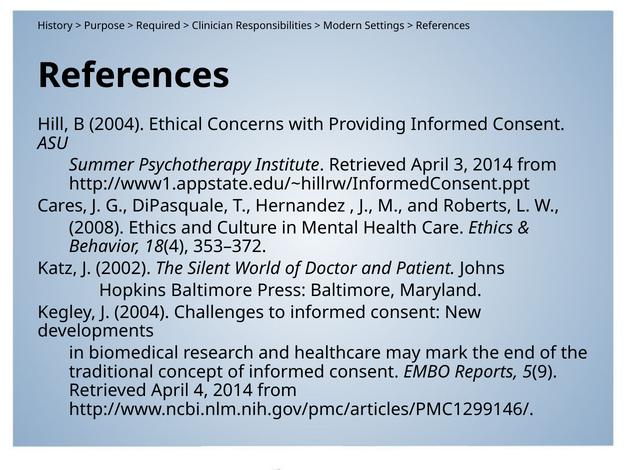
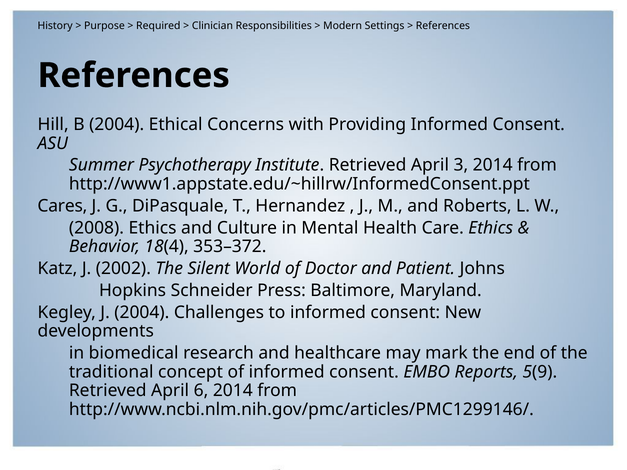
Hopkins Baltimore: Baltimore -> Schneider
4: 4 -> 6
